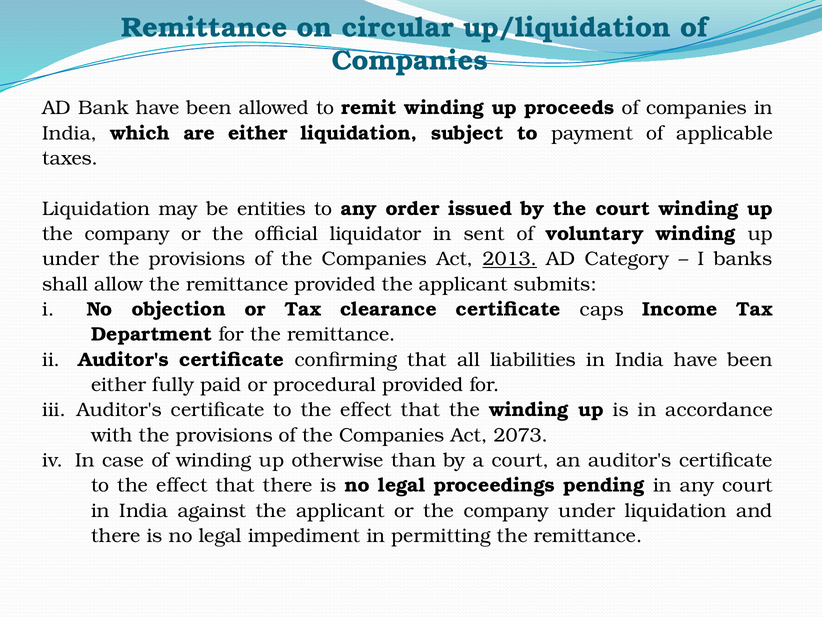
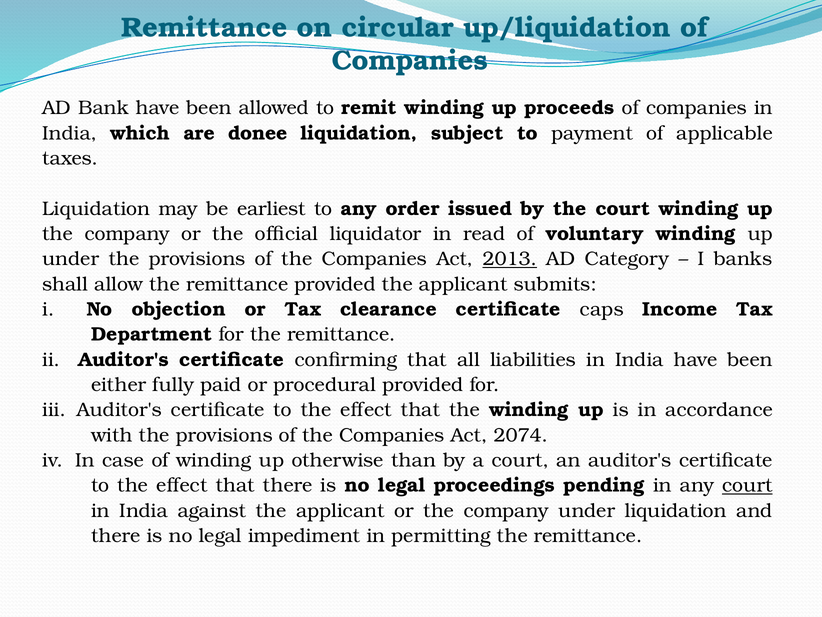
are either: either -> donee
entities: entities -> earliest
sent: sent -> read
2073: 2073 -> 2074
court at (747, 485) underline: none -> present
